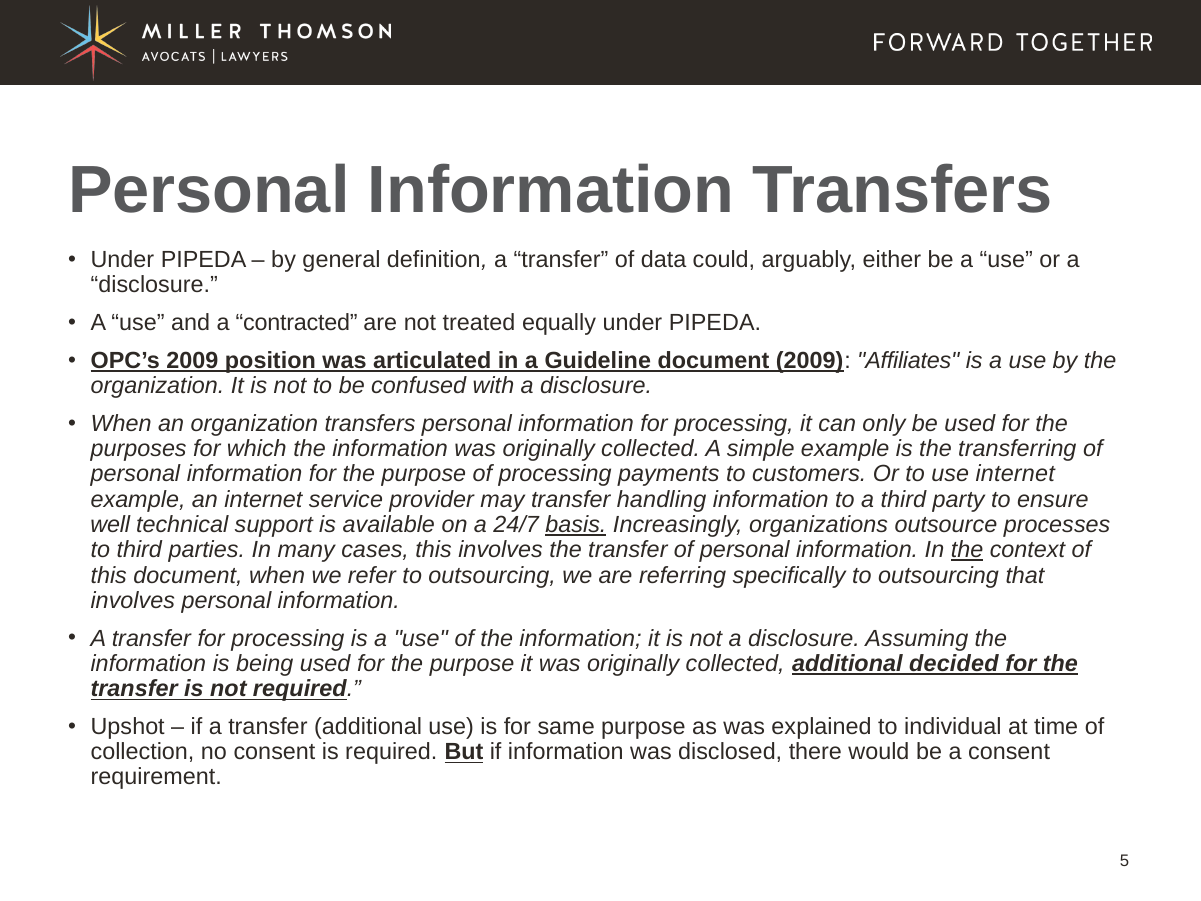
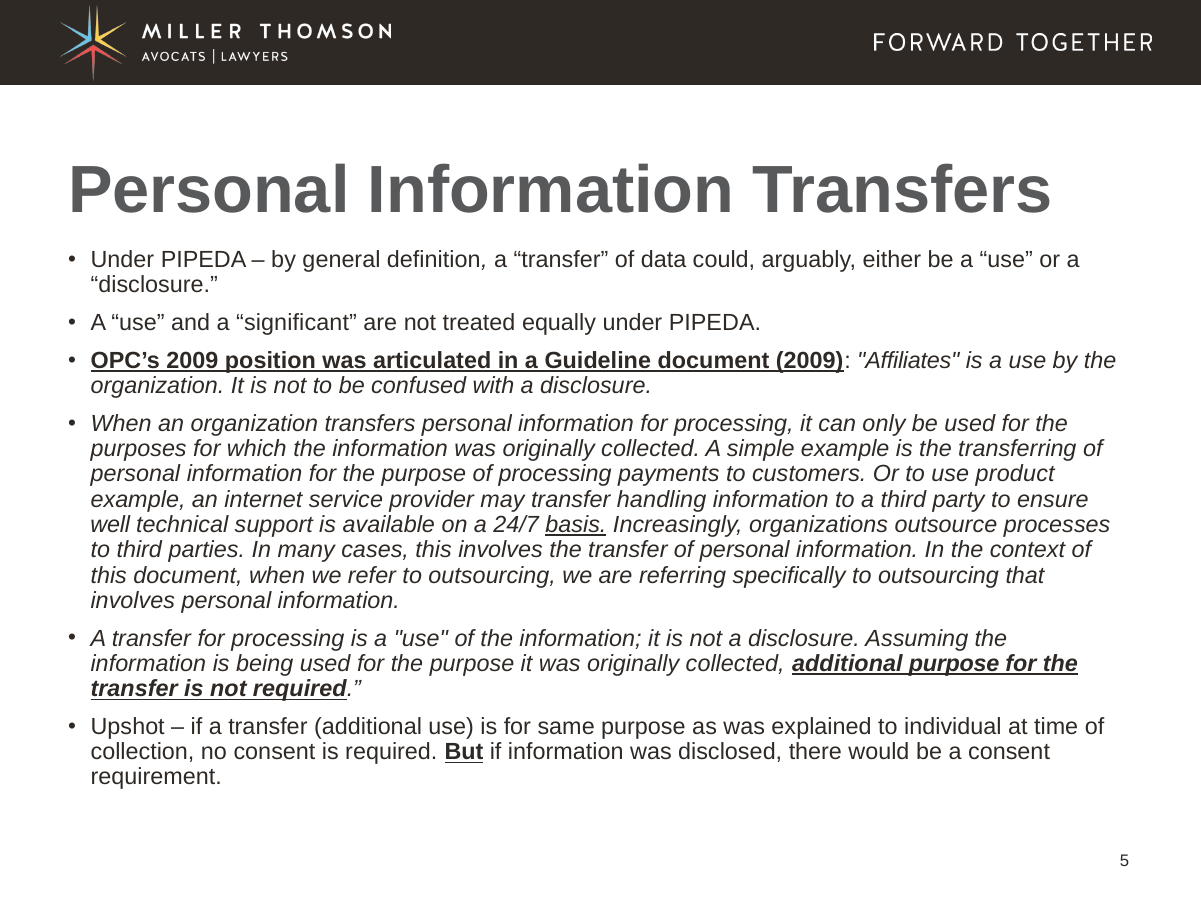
contracted: contracted -> significant
use internet: internet -> product
the at (967, 550) underline: present -> none
additional decided: decided -> purpose
